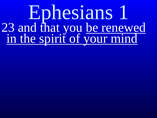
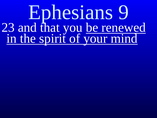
1: 1 -> 9
